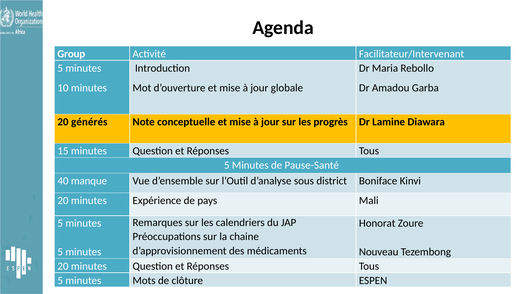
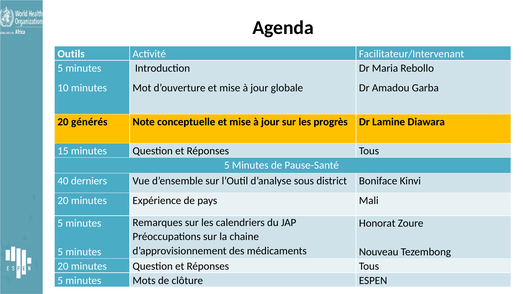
Group: Group -> Outils
manque: manque -> derniers
